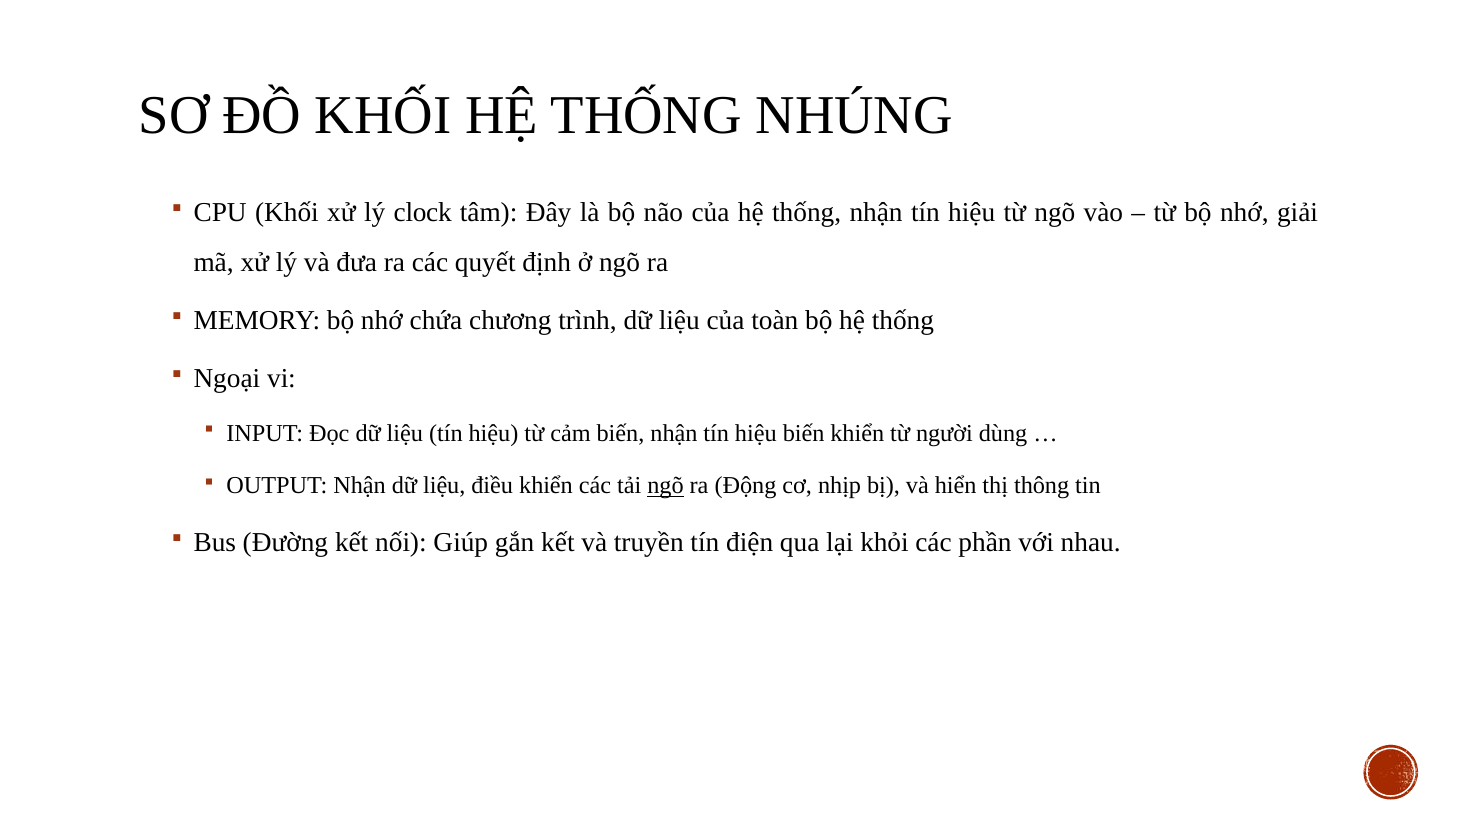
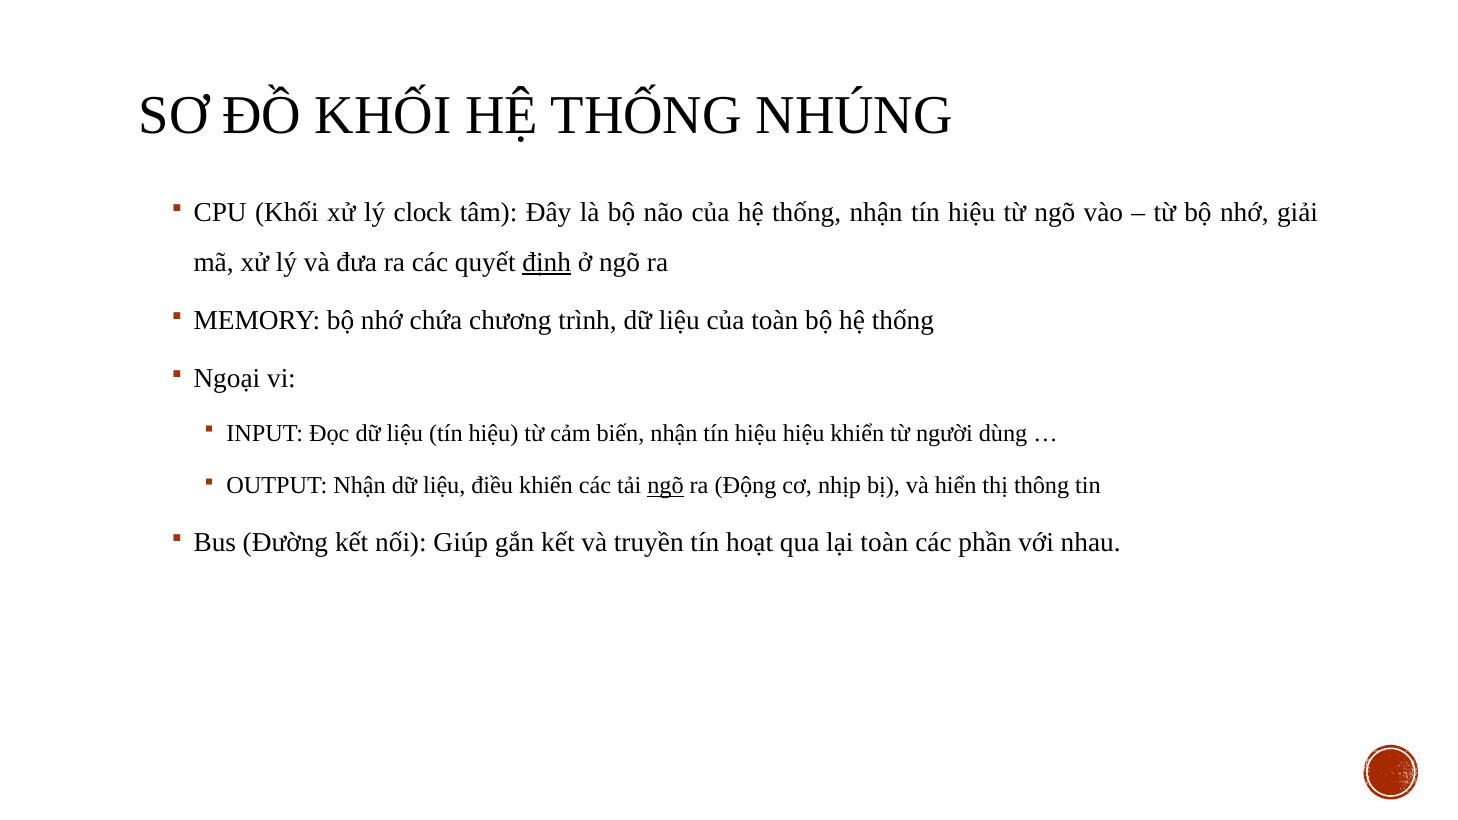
định underline: none -> present
hiệu biến: biến -> hiệu
điện: điện -> hoạt
lại khỏi: khỏi -> toàn
